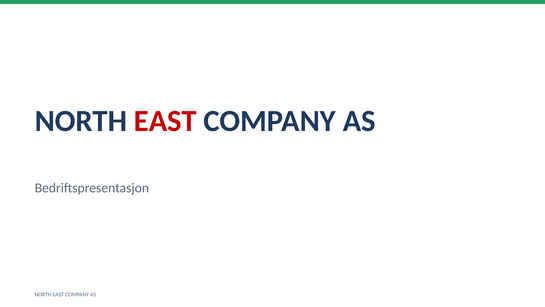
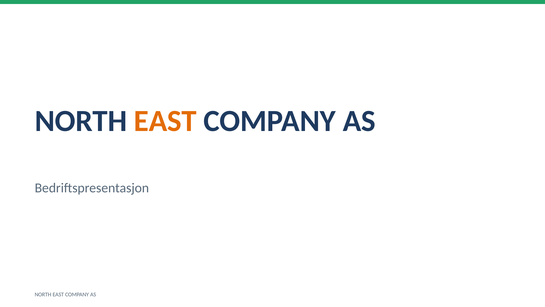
EAST at (165, 121) colour: red -> orange
